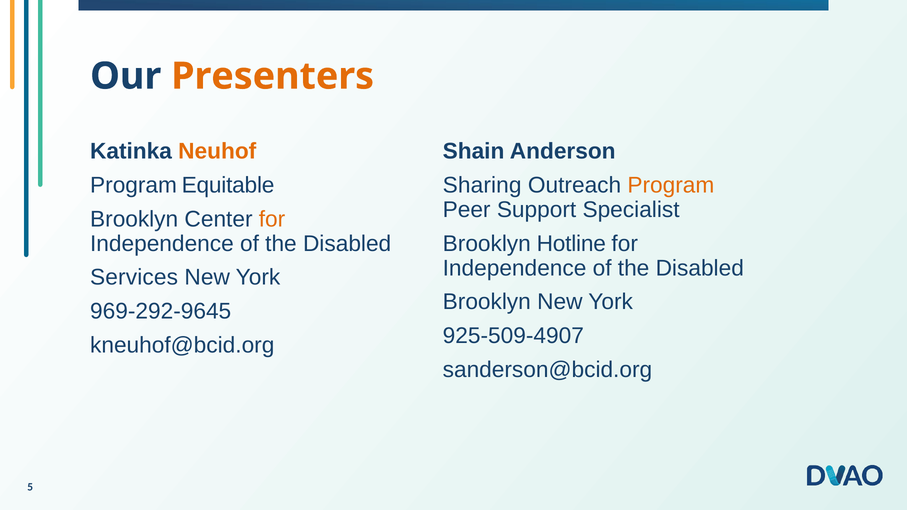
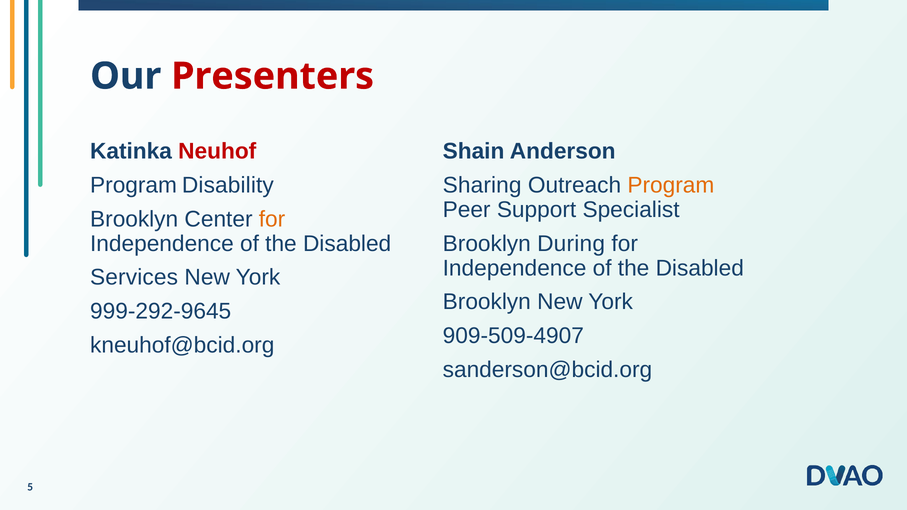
Presenters colour: orange -> red
Neuhof colour: orange -> red
Equitable: Equitable -> Disability
Hotline: Hotline -> During
969-292-9645: 969-292-9645 -> 999-292-9645
925-509-4907: 925-509-4907 -> 909-509-4907
